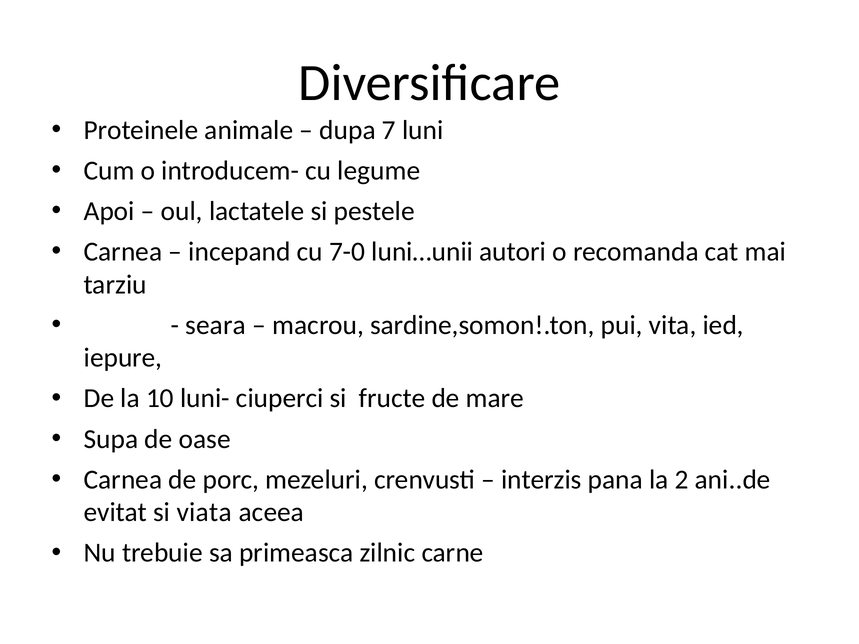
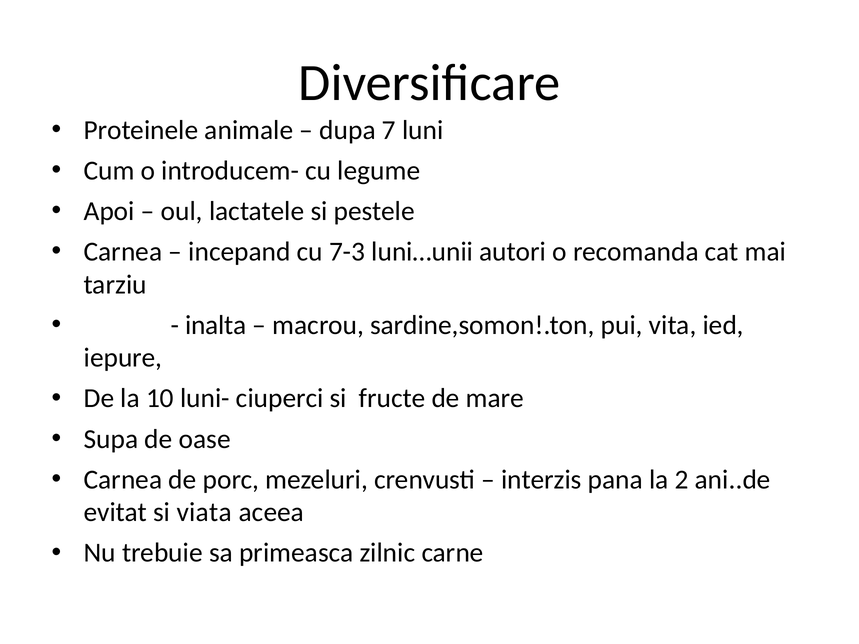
7-0: 7-0 -> 7-3
seara: seara -> inalta
